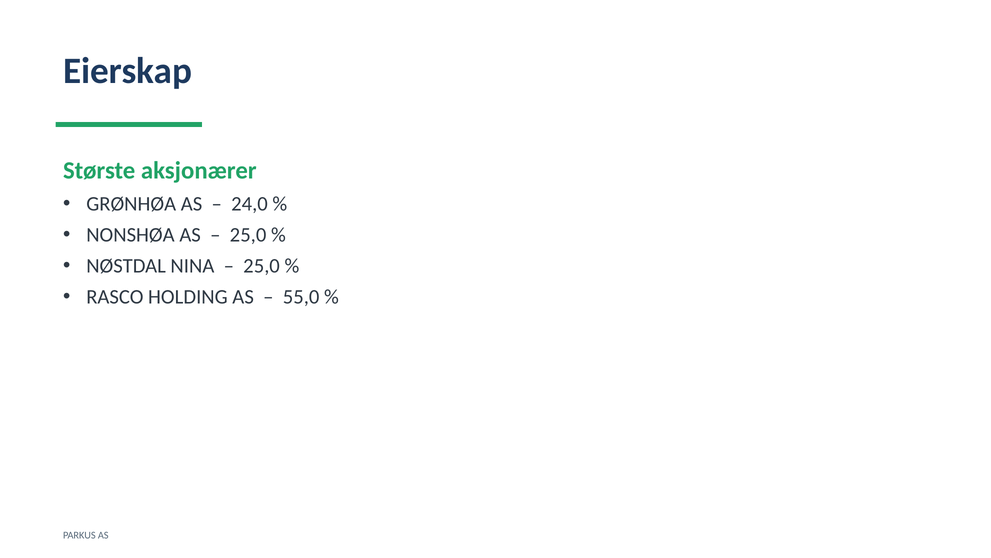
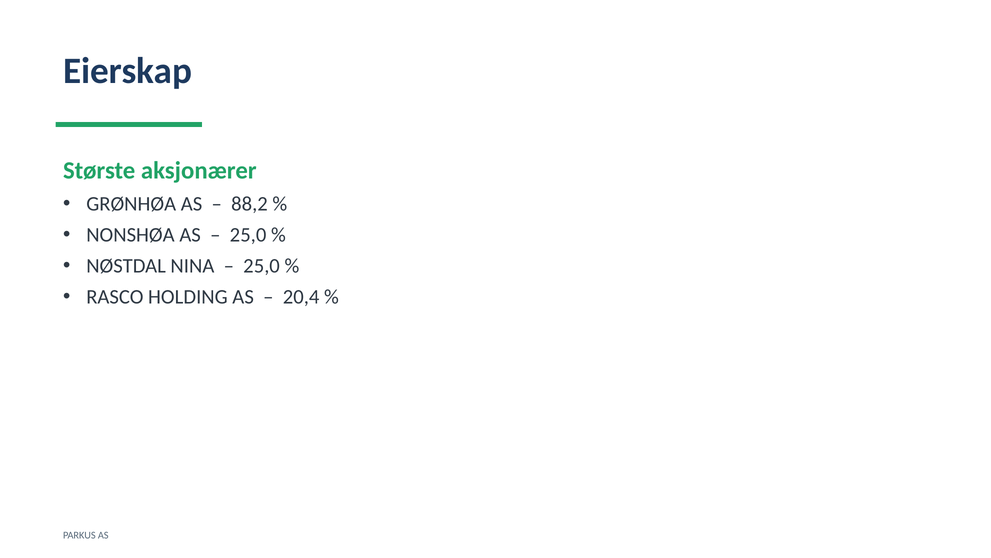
24,0: 24,0 -> 88,2
55,0: 55,0 -> 20,4
